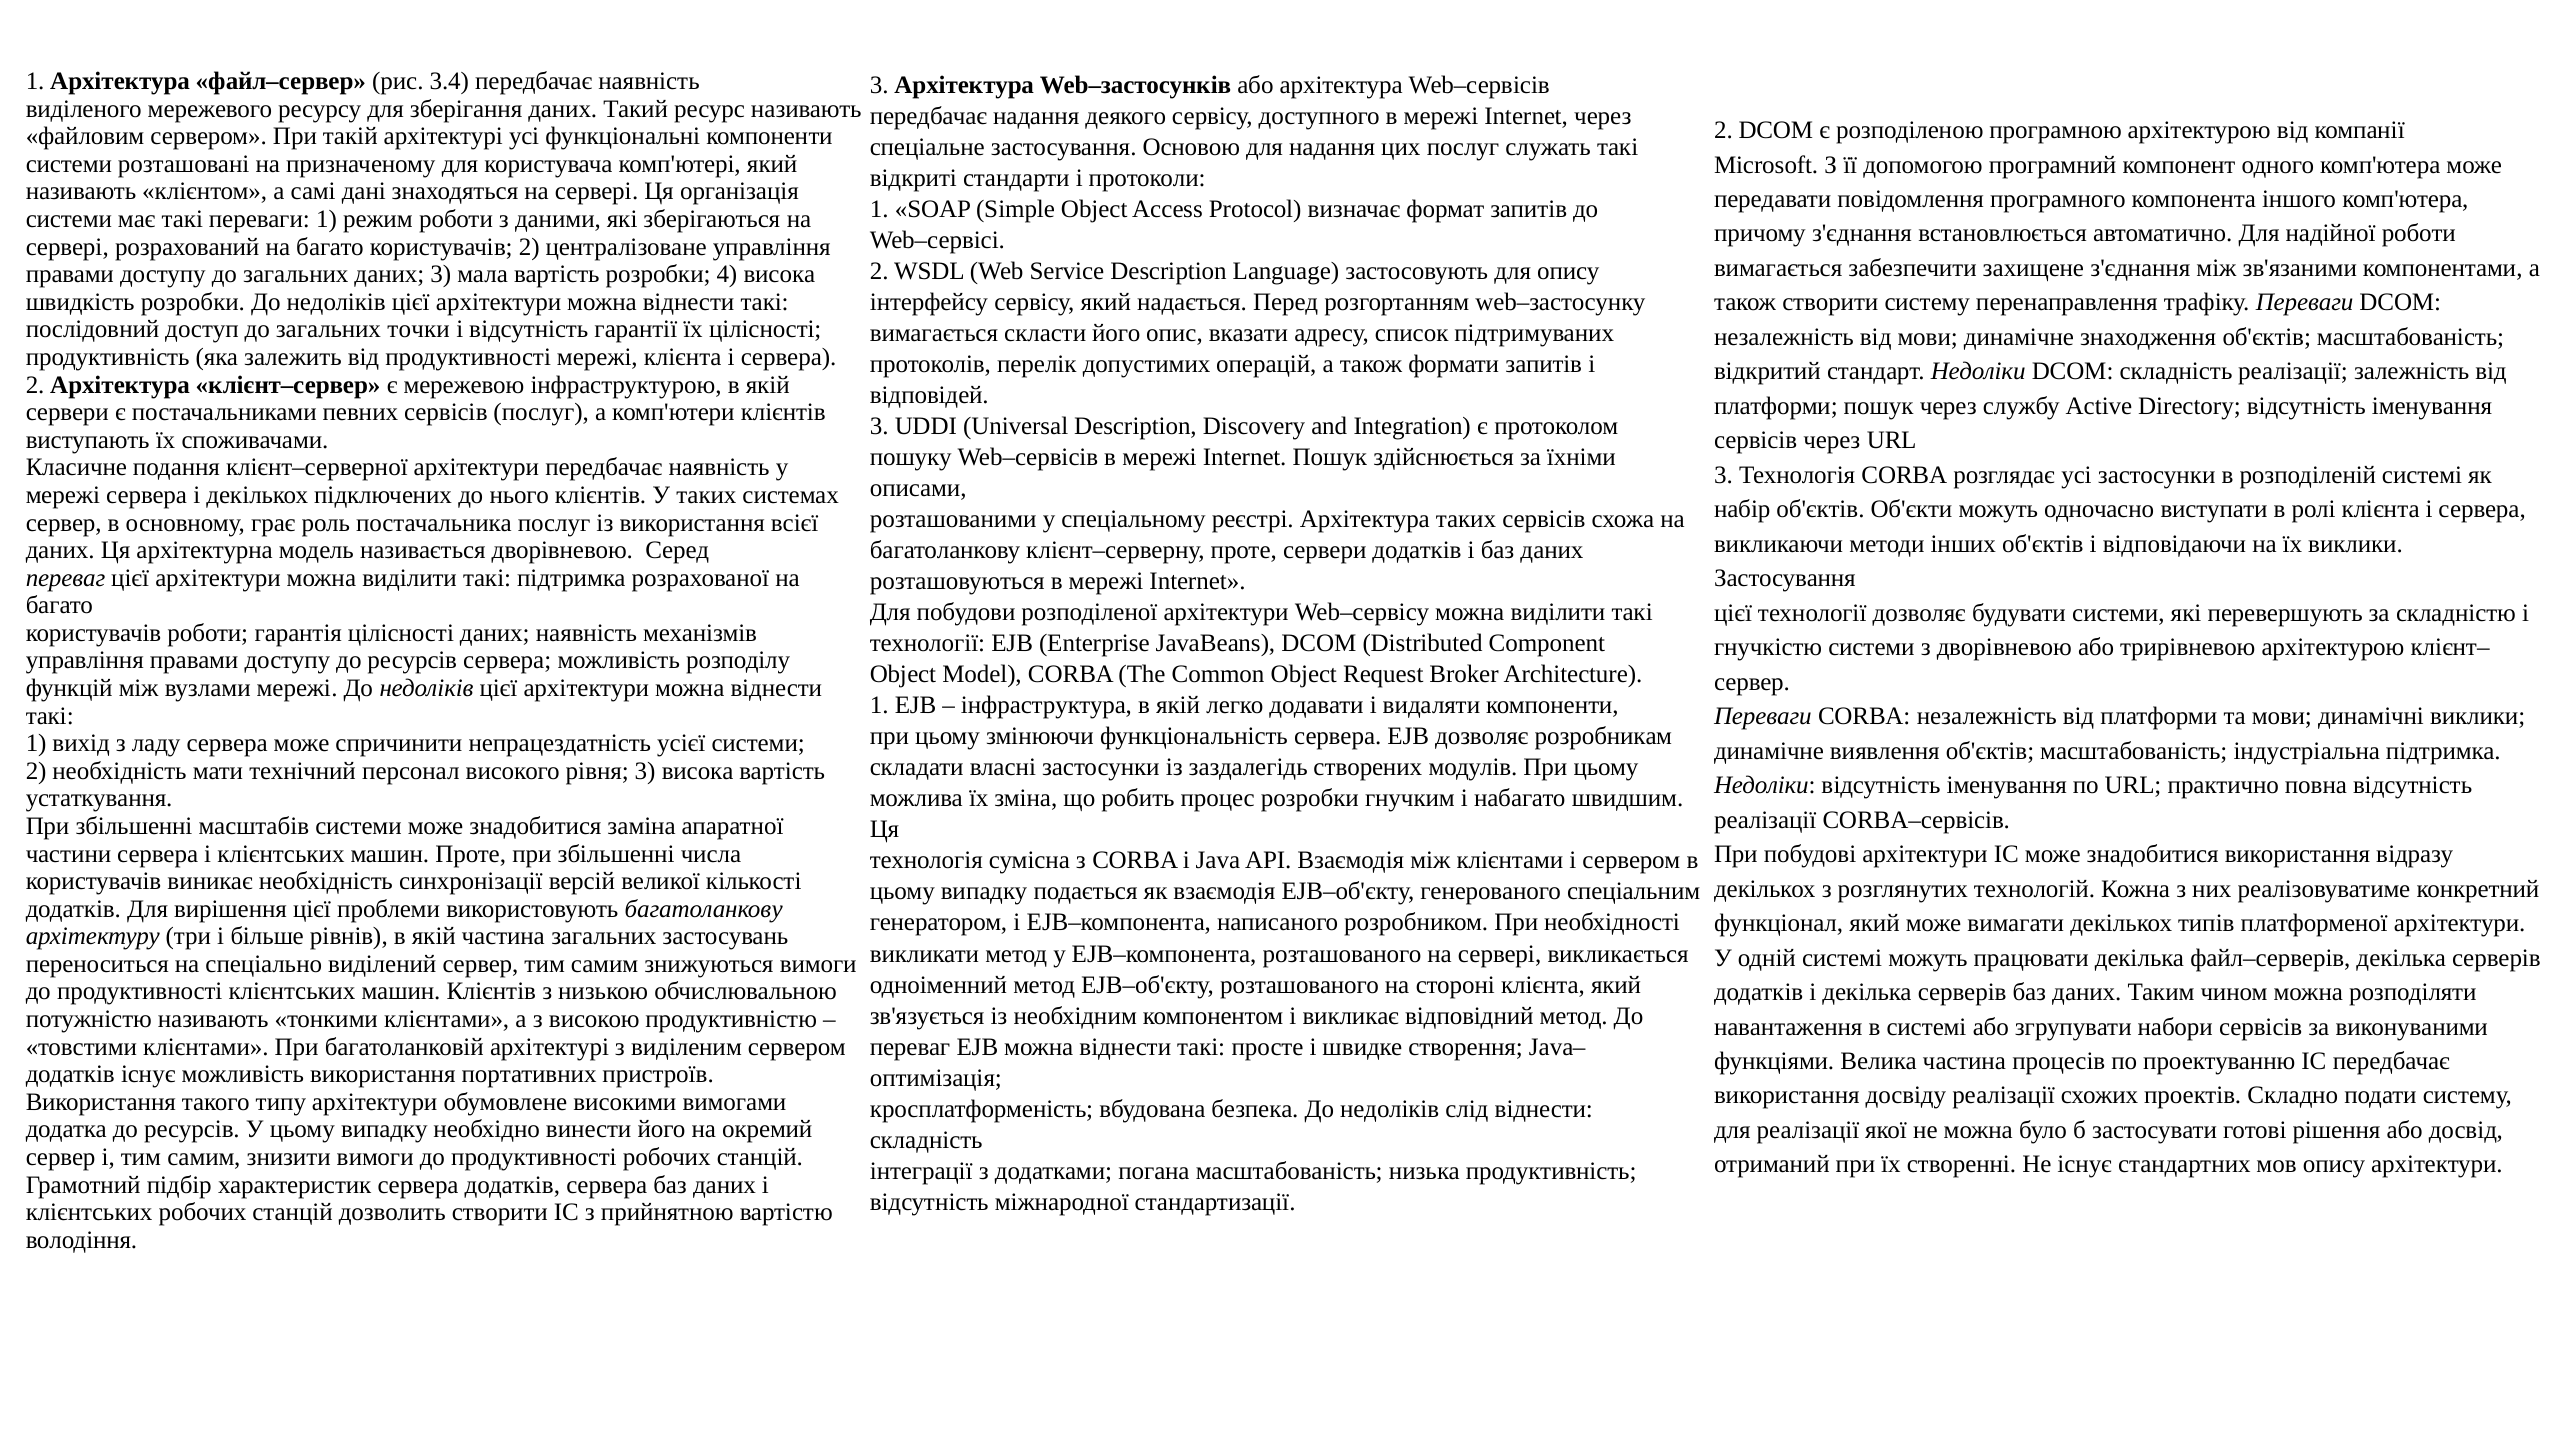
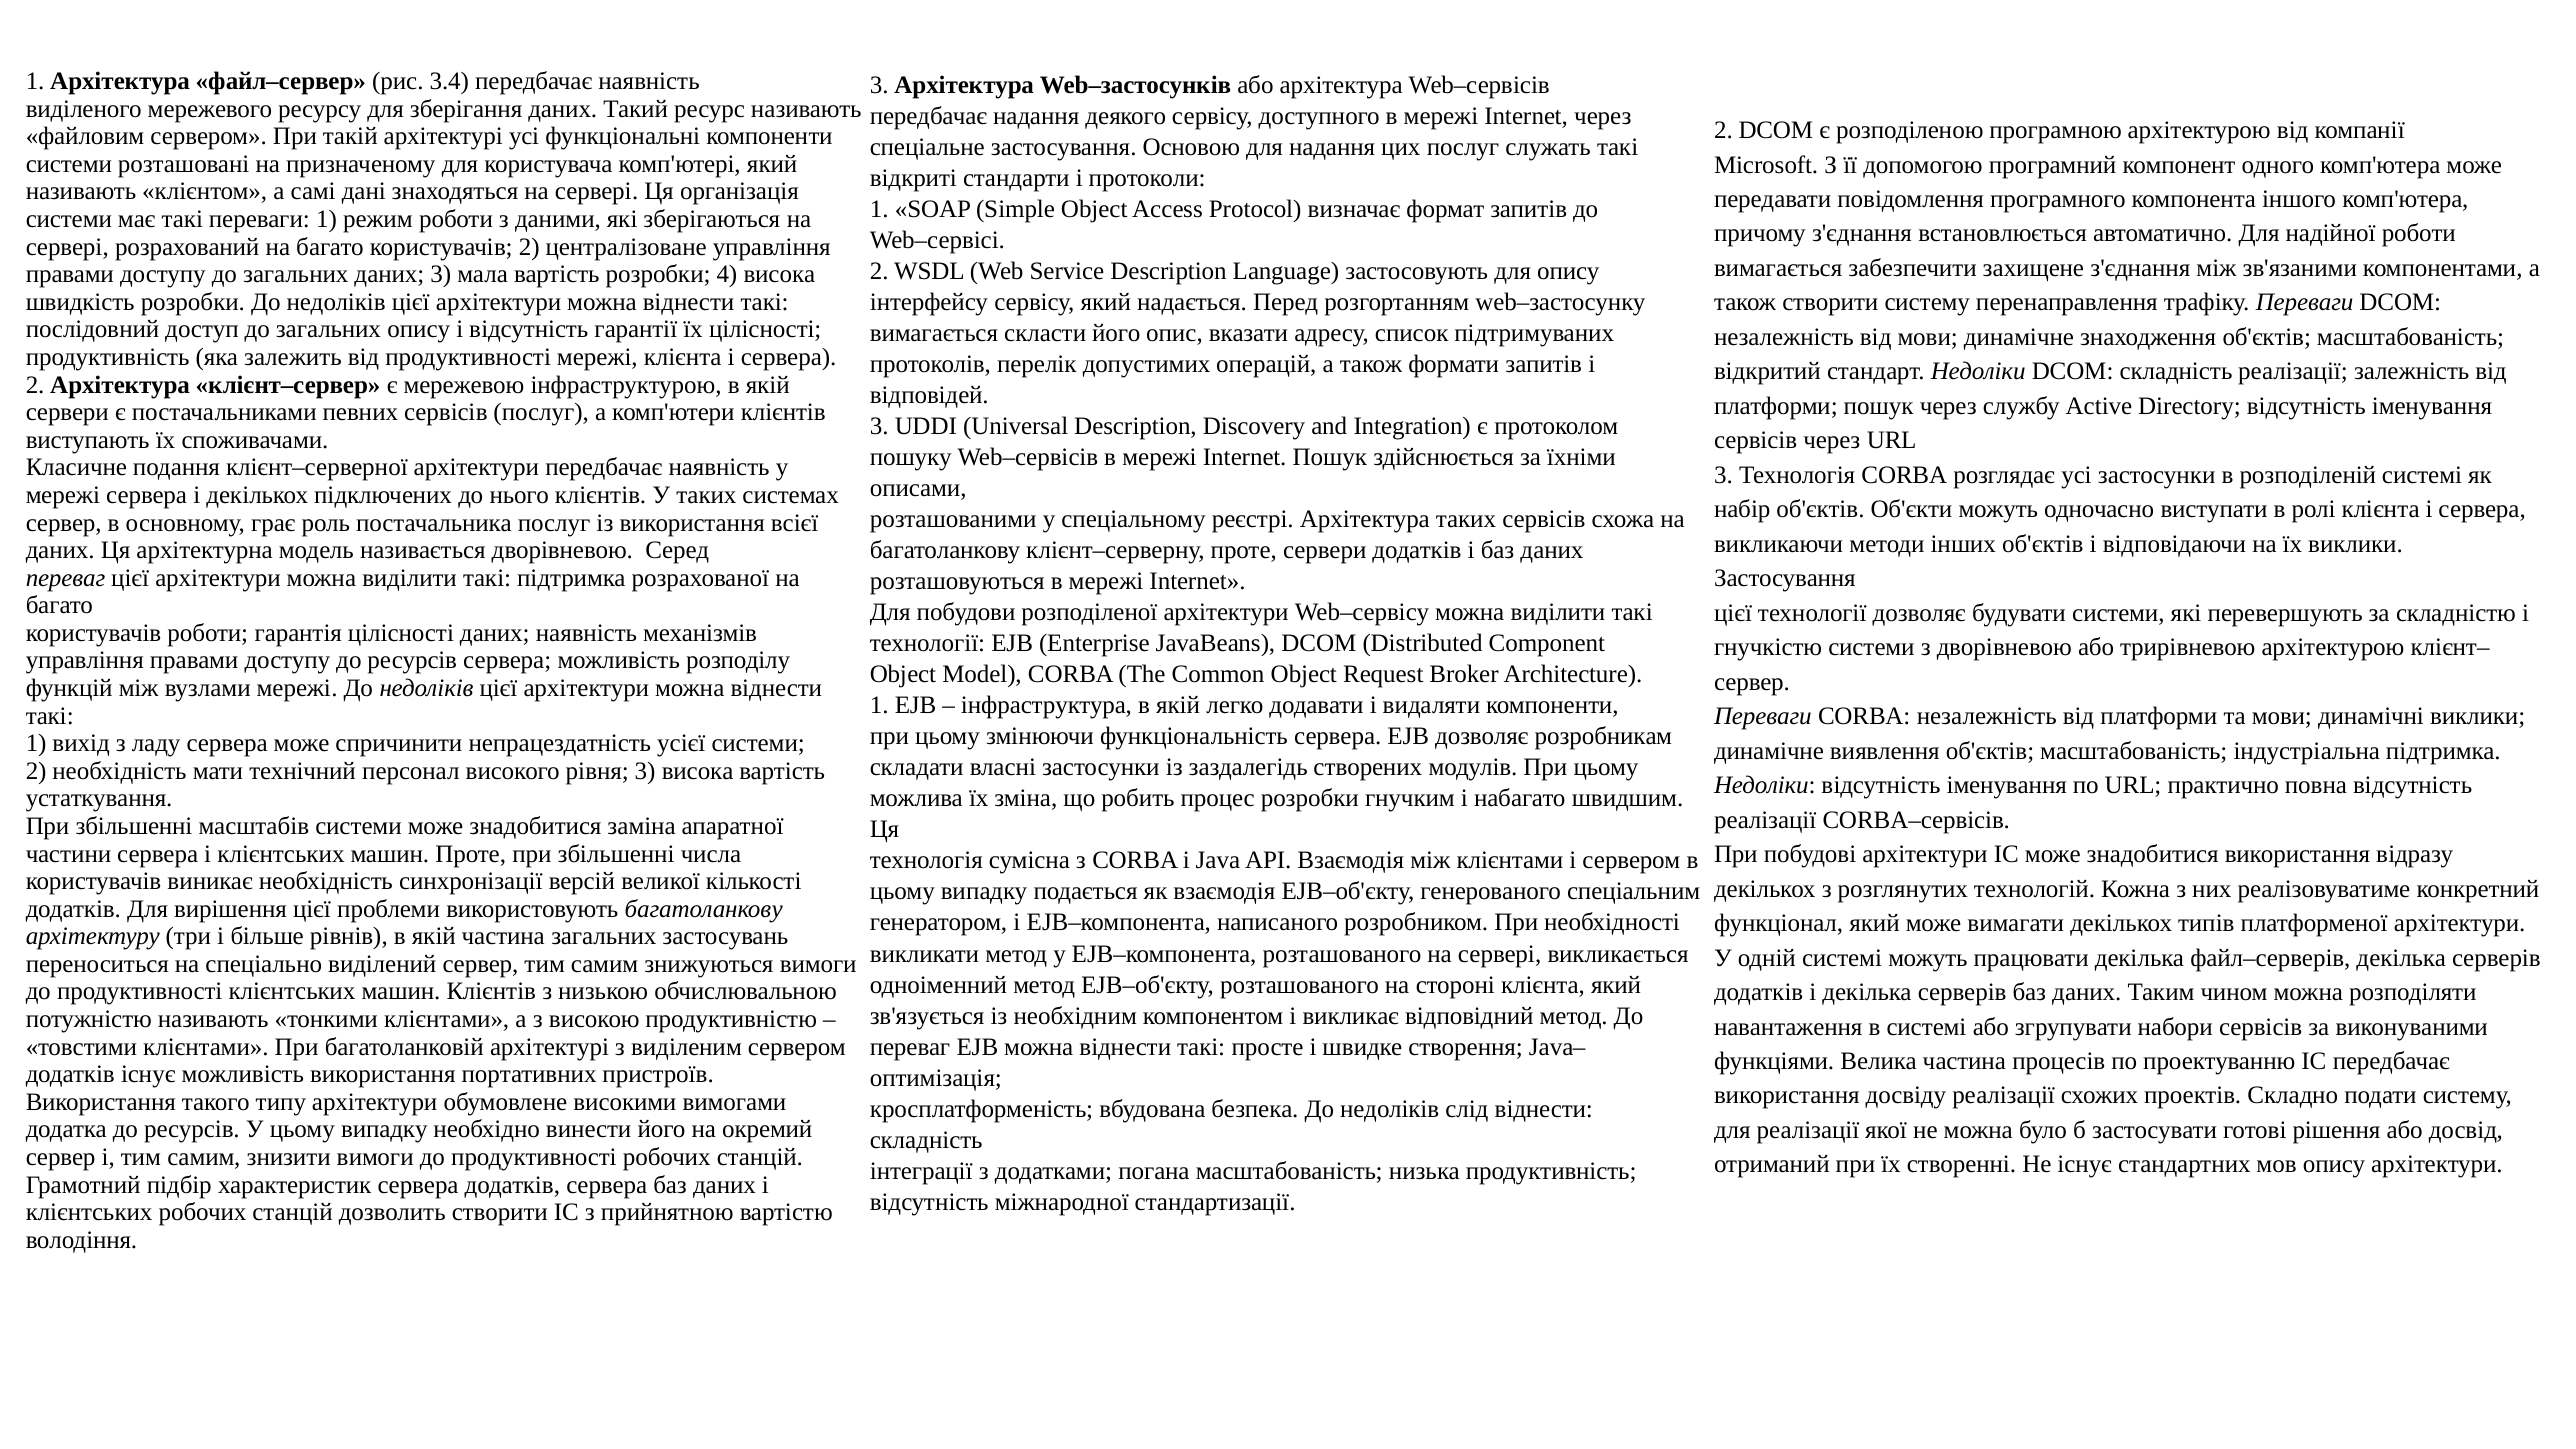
загальних точки: точки -> опису
